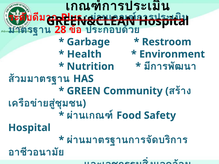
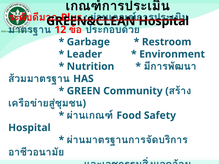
28: 28 -> 12
Health: Health -> Leader
